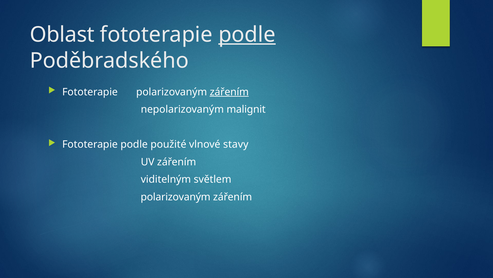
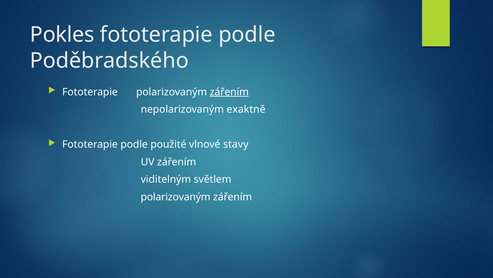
Oblast: Oblast -> Pokles
podle at (247, 35) underline: present -> none
malignit: malignit -> exaktně
